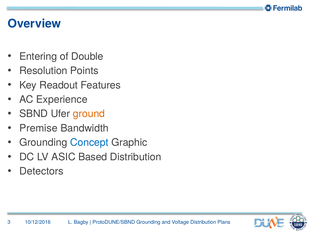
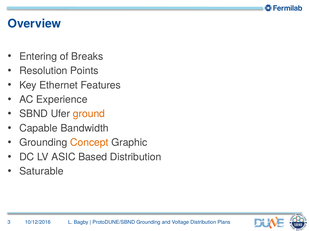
Double: Double -> Breaks
Readout: Readout -> Ethernet
Premise: Premise -> Capable
Concept colour: blue -> orange
Detectors: Detectors -> Saturable
